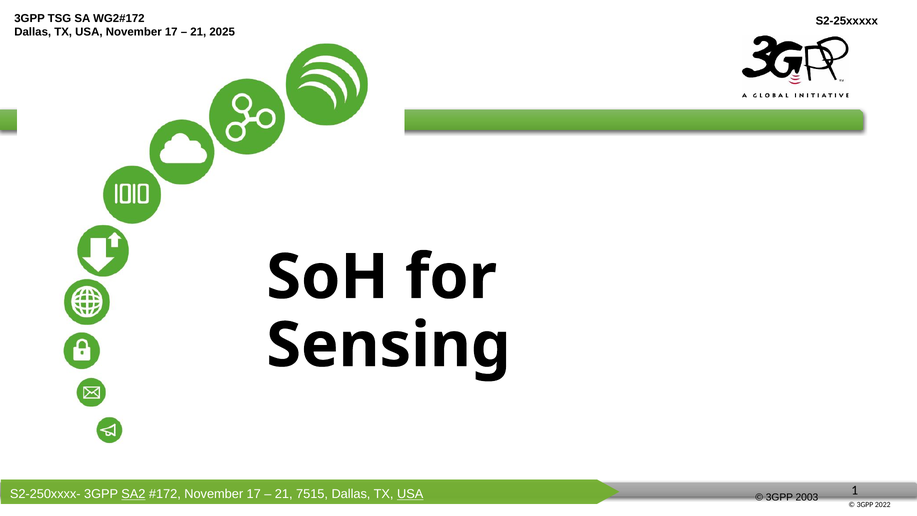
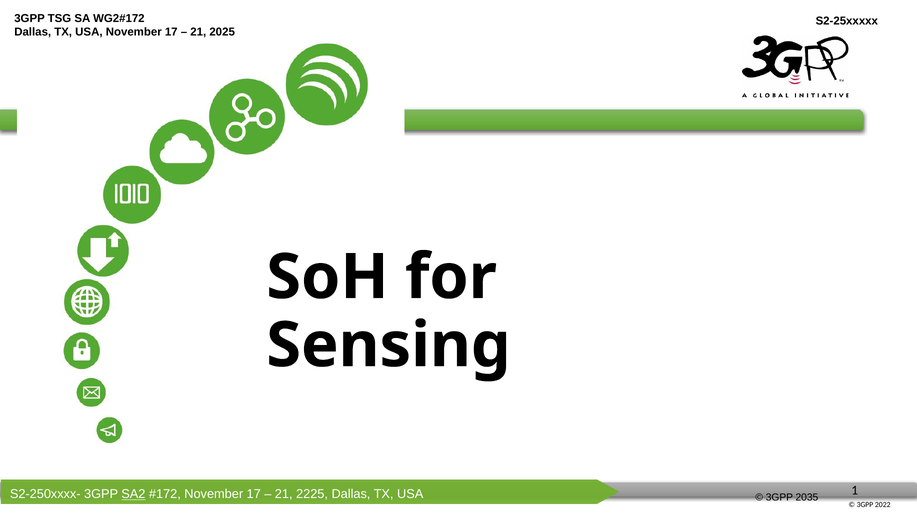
7515: 7515 -> 2225
USA at (410, 494) underline: present -> none
2003: 2003 -> 2035
